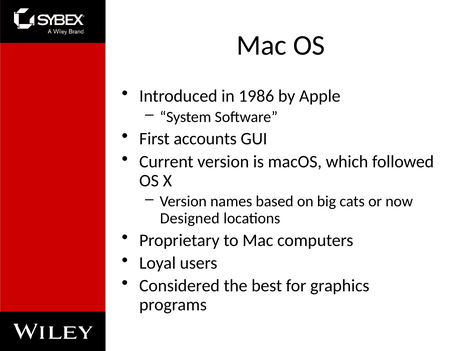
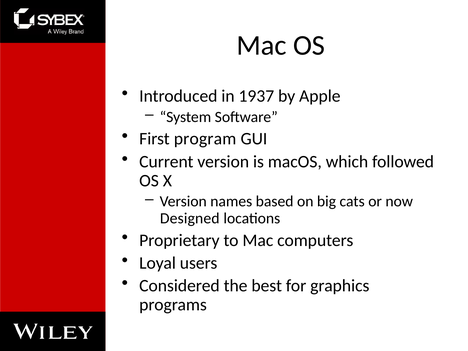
1986: 1986 -> 1937
accounts: accounts -> program
